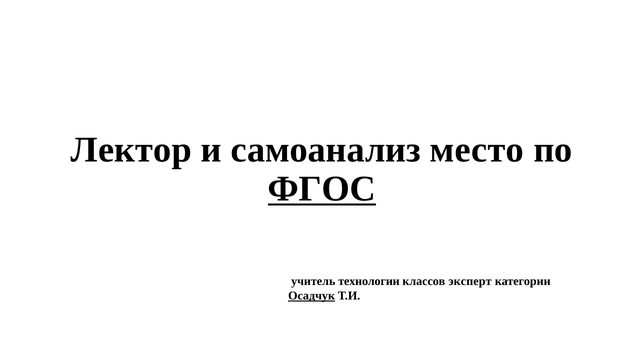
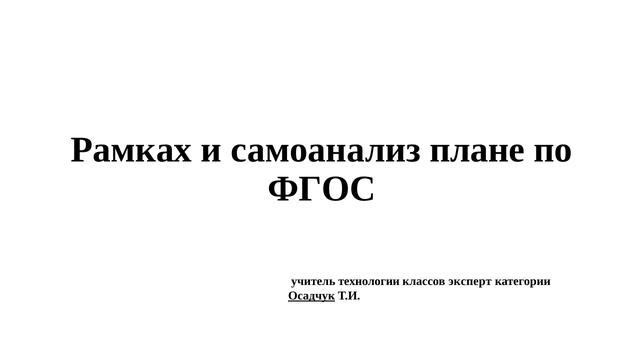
Лектор: Лектор -> Рамках
место: место -> плане
ФГОС underline: present -> none
